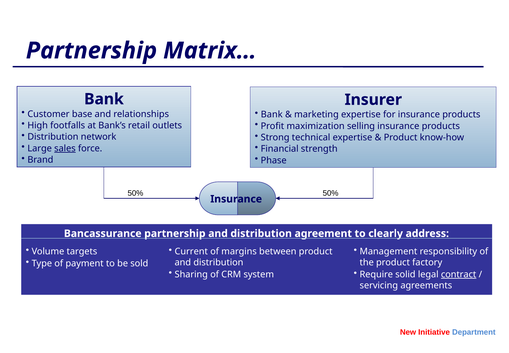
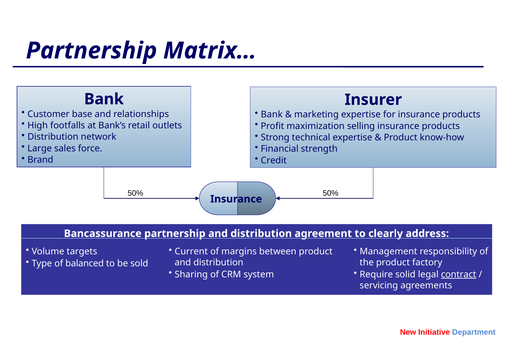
sales underline: present -> none
Phase: Phase -> Credit
payment: payment -> balanced
